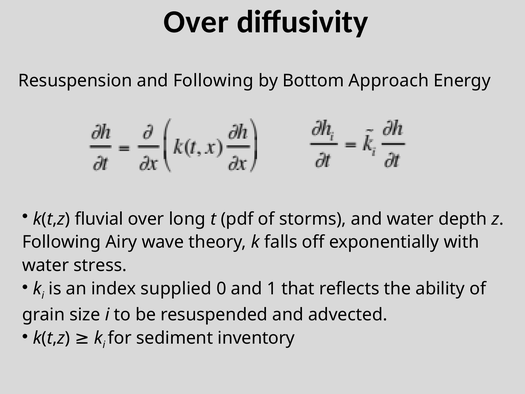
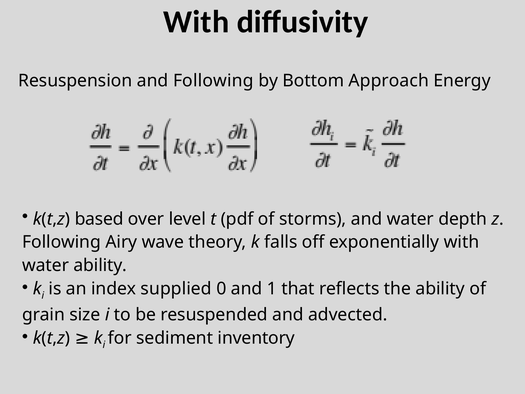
Over at (196, 22): Over -> With
fluvial: fluvial -> based
long: long -> level
water stress: stress -> ability
